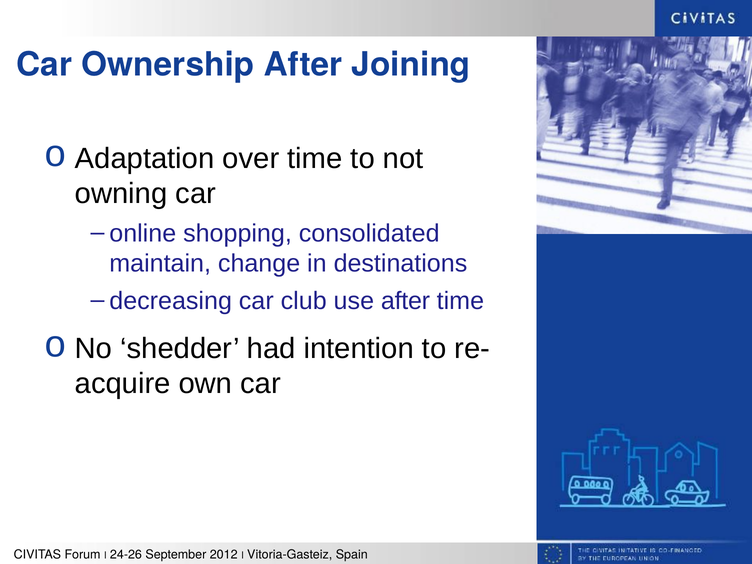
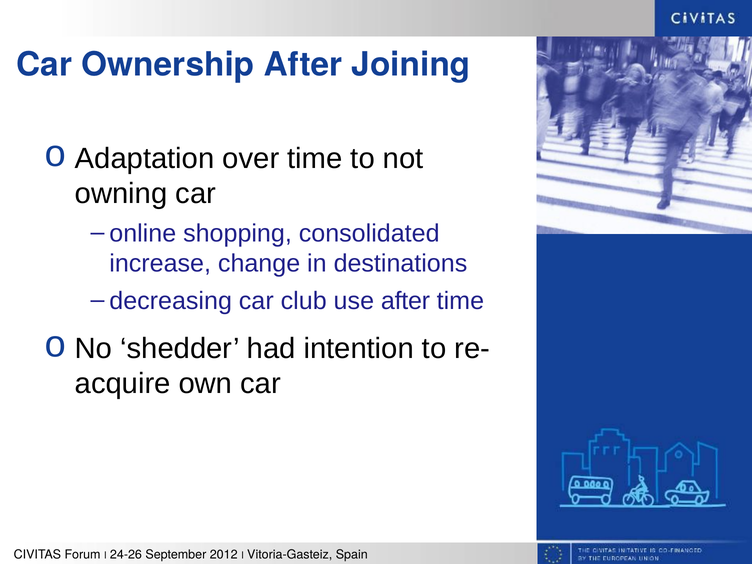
maintain: maintain -> increase
